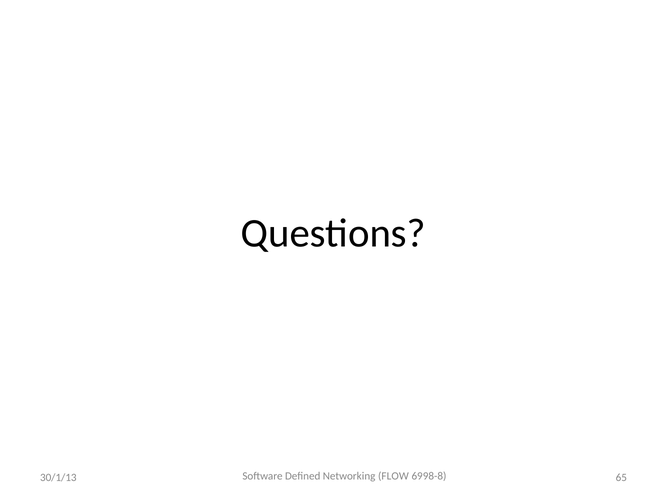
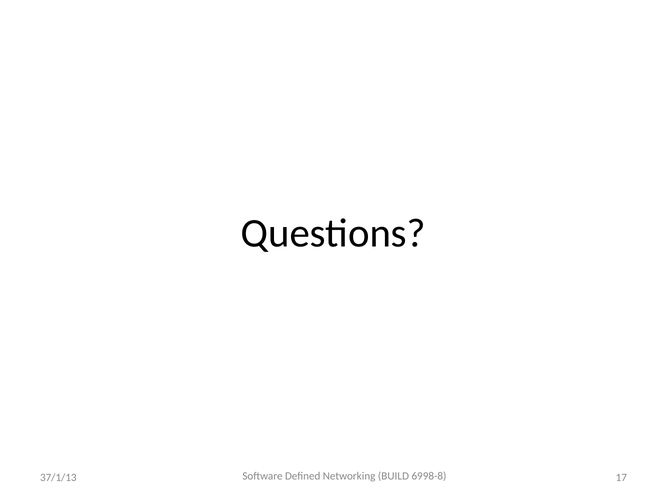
FLOW: FLOW -> BUILD
65: 65 -> 17
30/1/13: 30/1/13 -> 37/1/13
